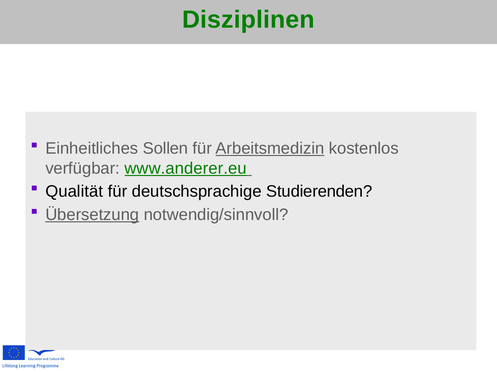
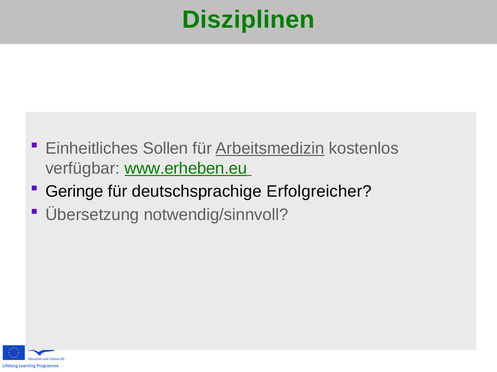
www.anderer.eu: www.anderer.eu -> www.erheben.eu
Qualität: Qualität -> Geringe
Studierenden: Studierenden -> Erfolgreicher
Übersetzung underline: present -> none
